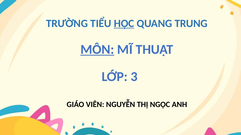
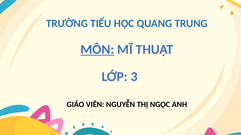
HỌC underline: present -> none
